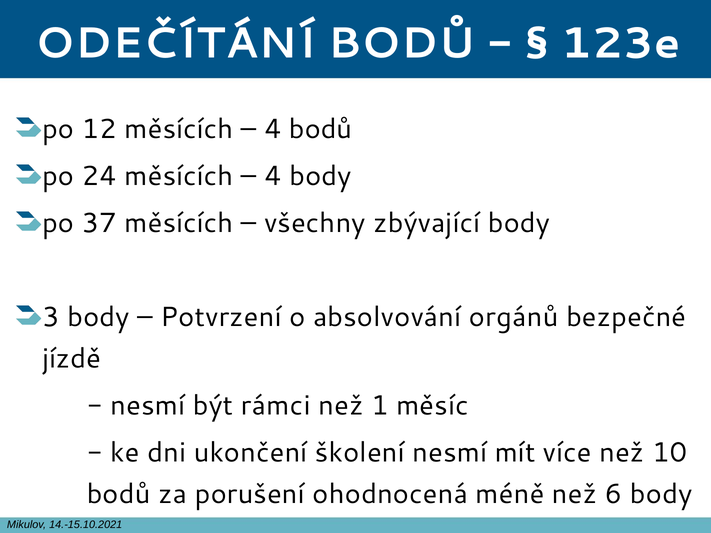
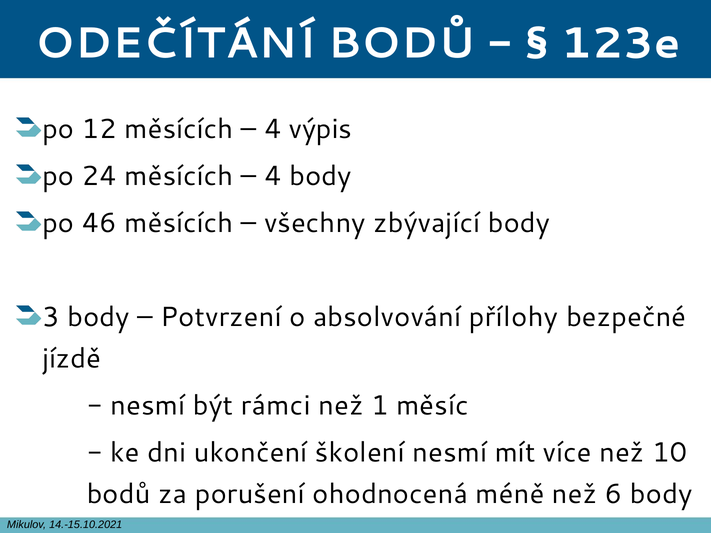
4 bodů: bodů -> výpis
37: 37 -> 46
orgánů: orgánů -> přílohy
